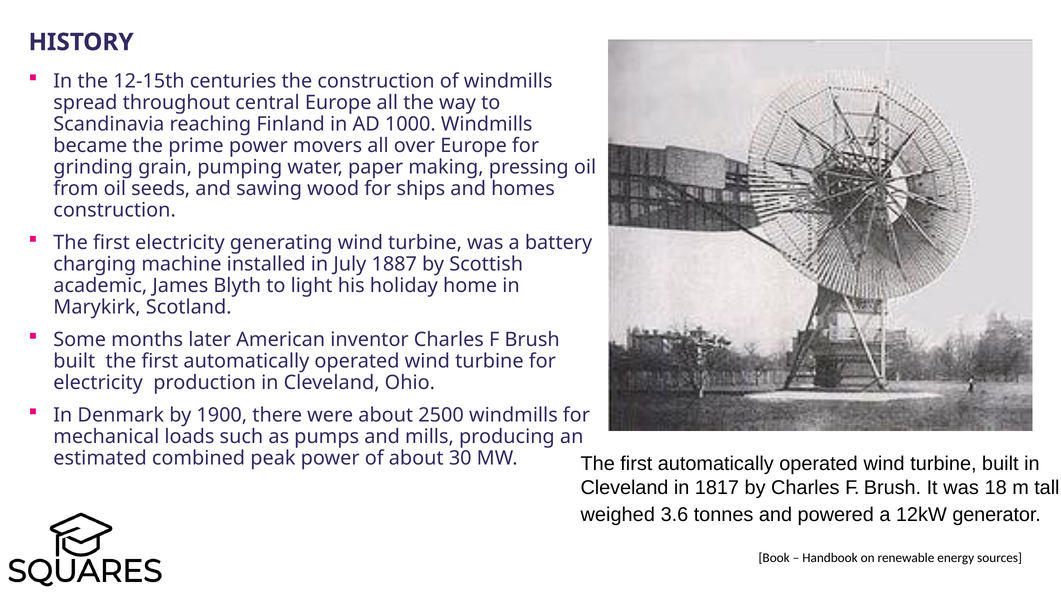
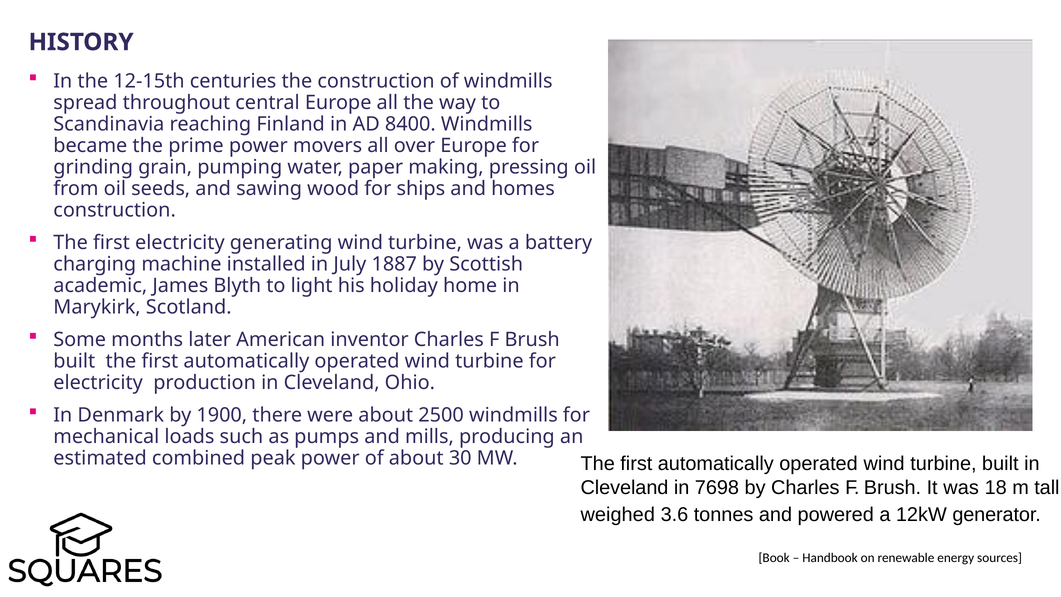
1000: 1000 -> 8400
1817: 1817 -> 7698
